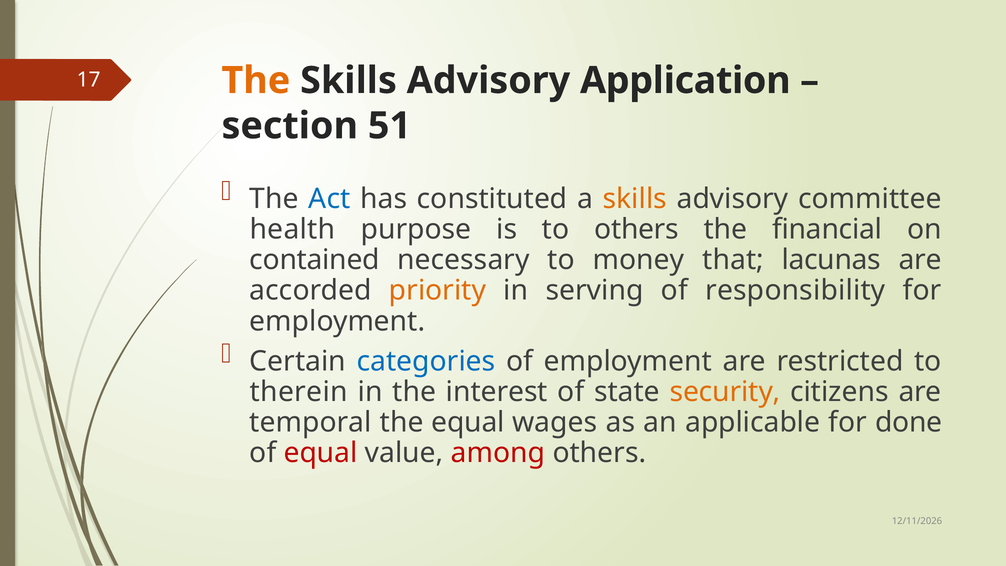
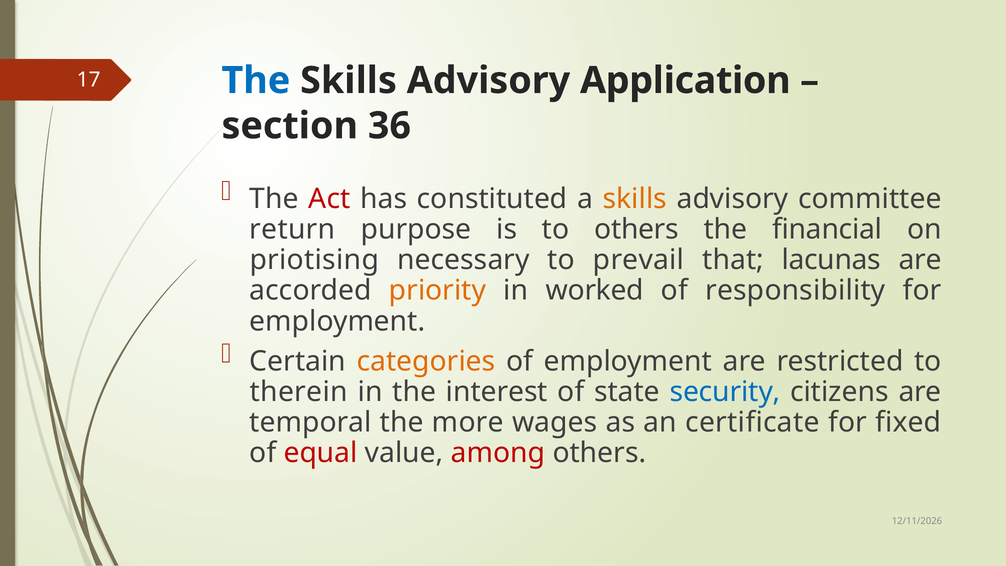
The at (256, 81) colour: orange -> blue
51: 51 -> 36
Act colour: blue -> red
health: health -> return
contained: contained -> priotising
money: money -> prevail
serving: serving -> worked
categories colour: blue -> orange
security colour: orange -> blue
the equal: equal -> more
applicable: applicable -> certificate
done: done -> fixed
